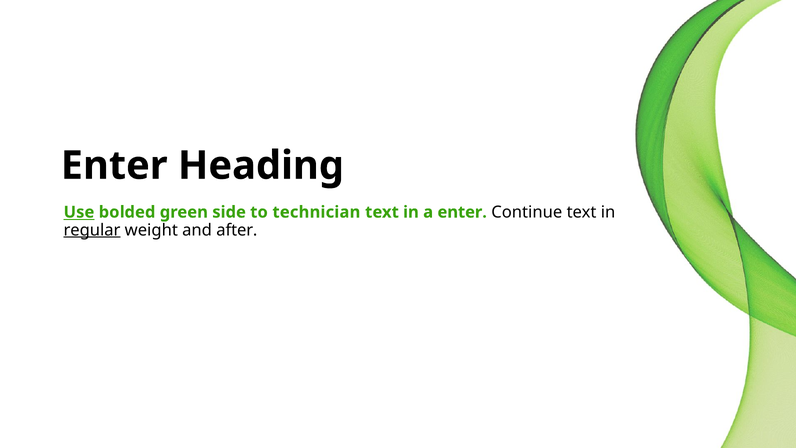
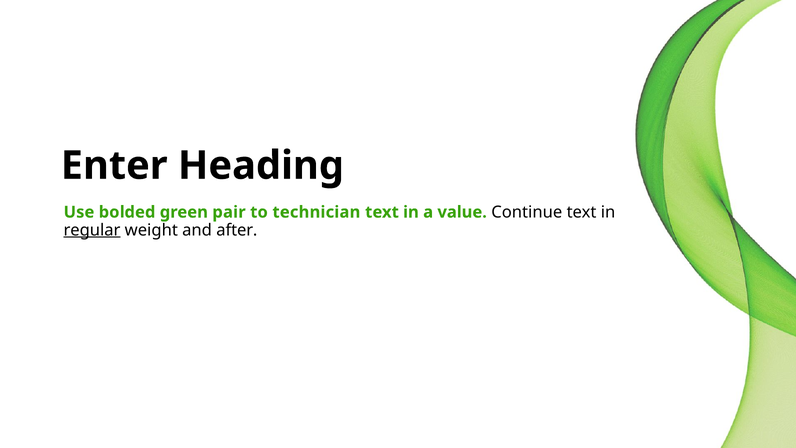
Use underline: present -> none
side: side -> pair
a enter: enter -> value
